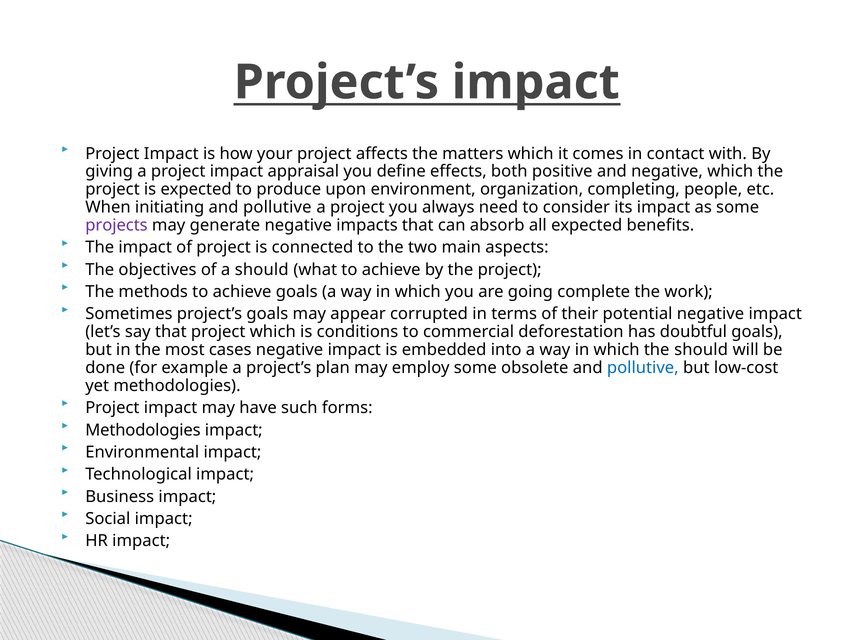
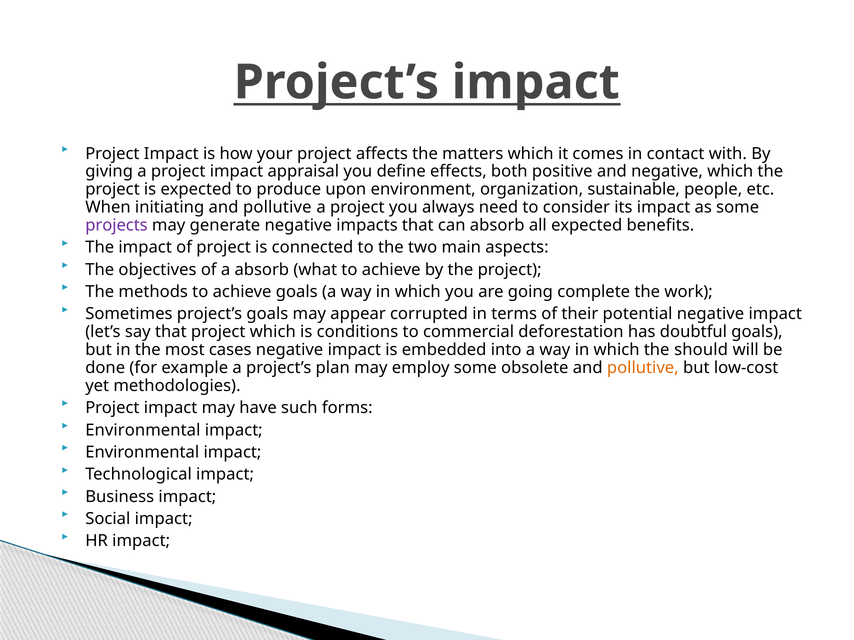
completing: completing -> sustainable
a should: should -> absorb
pollutive at (643, 368) colour: blue -> orange
Methodologies at (143, 430): Methodologies -> Environmental
